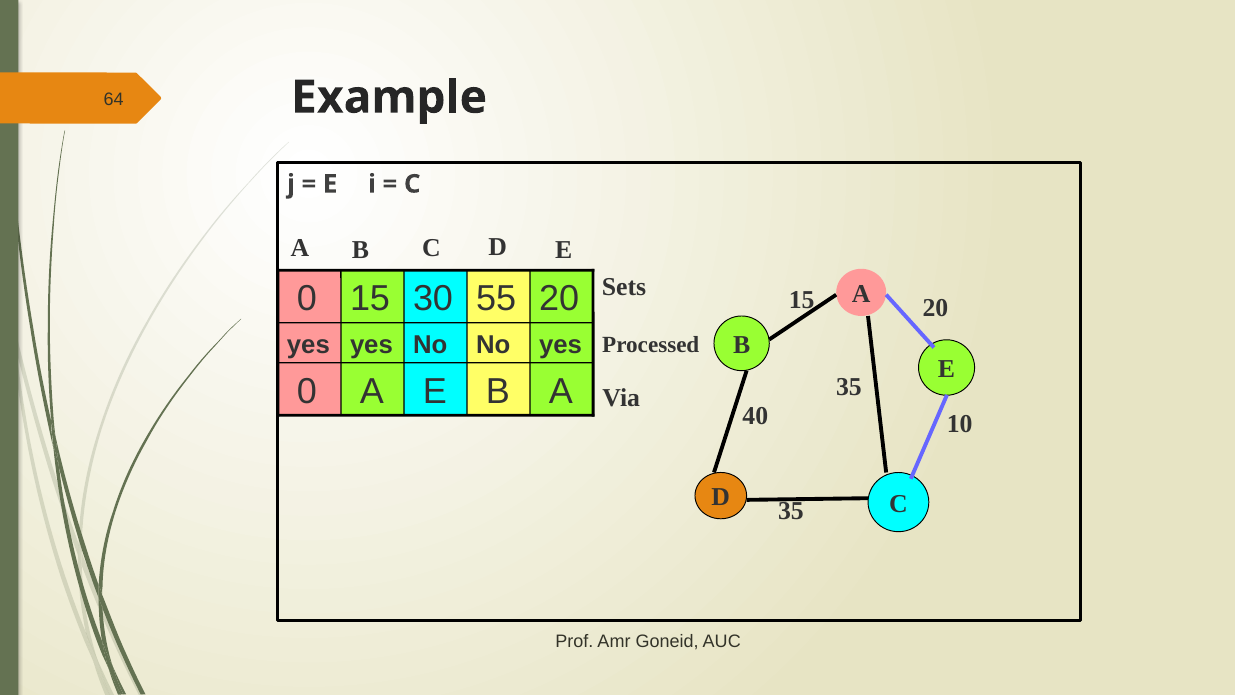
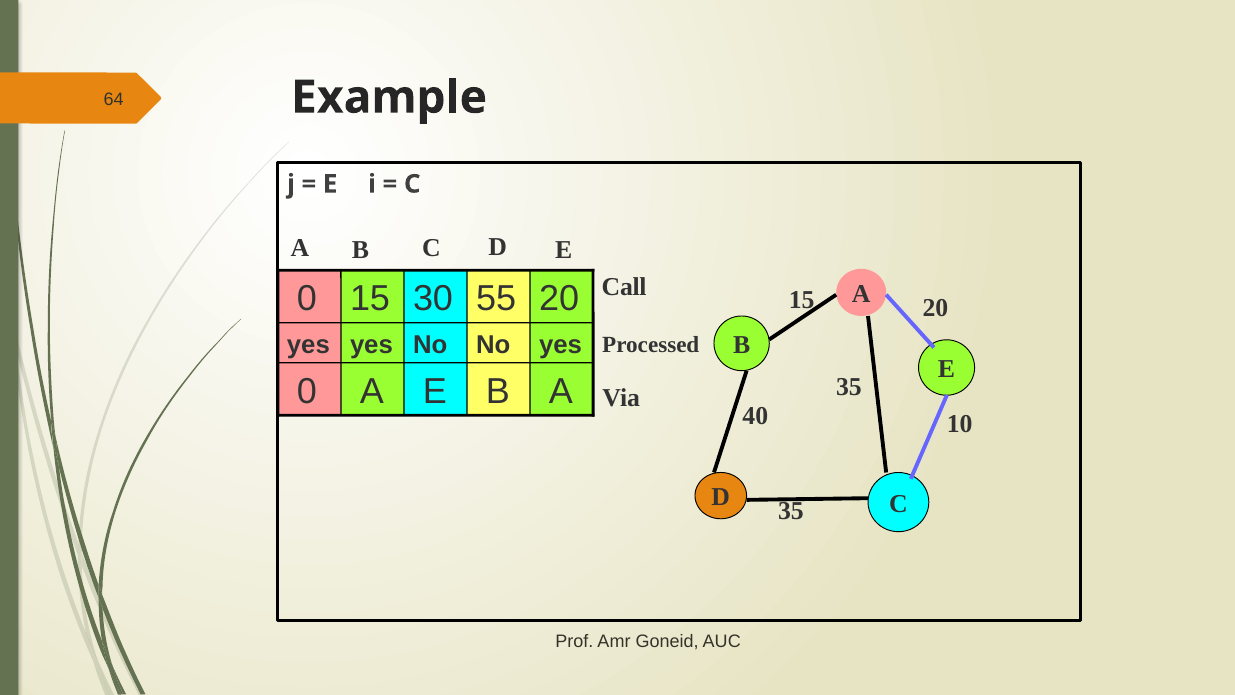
Sets: Sets -> Call
